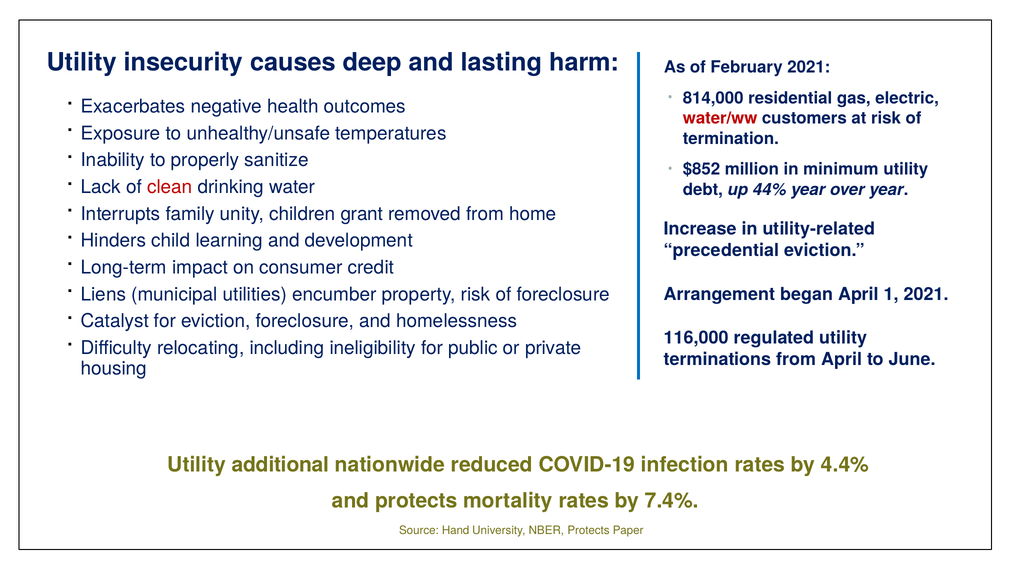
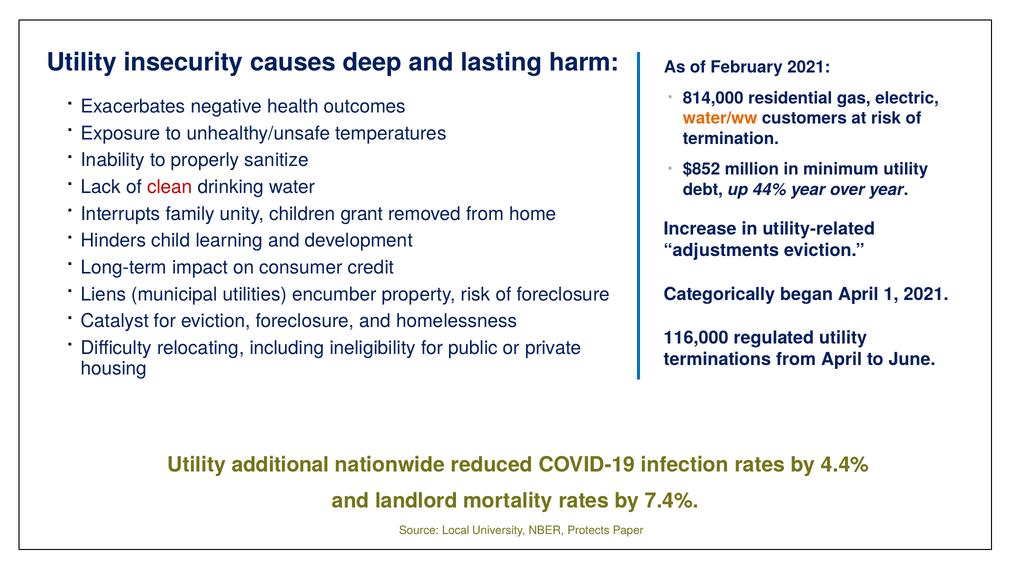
water/ww colour: red -> orange
precedential: precedential -> adjustments
Arrangement: Arrangement -> Categorically
and protects: protects -> landlord
Hand: Hand -> Local
